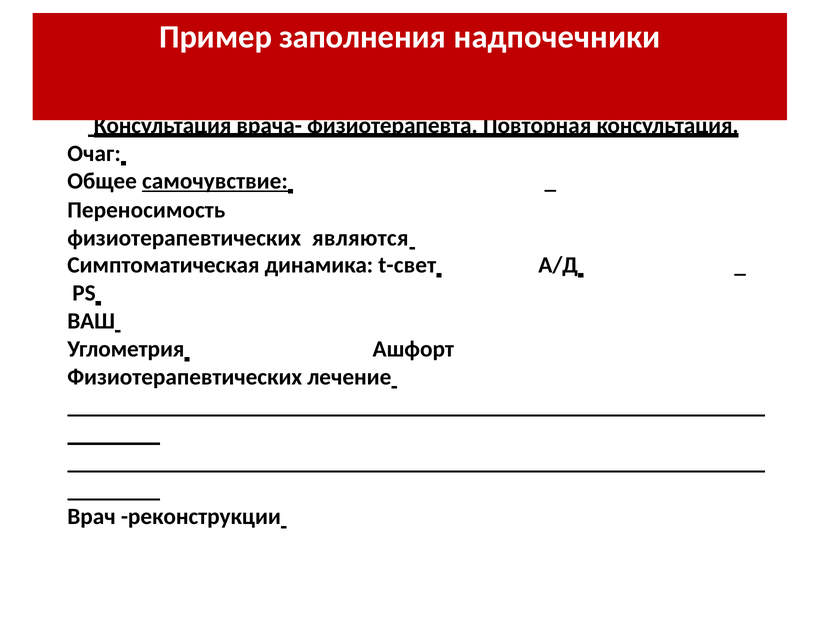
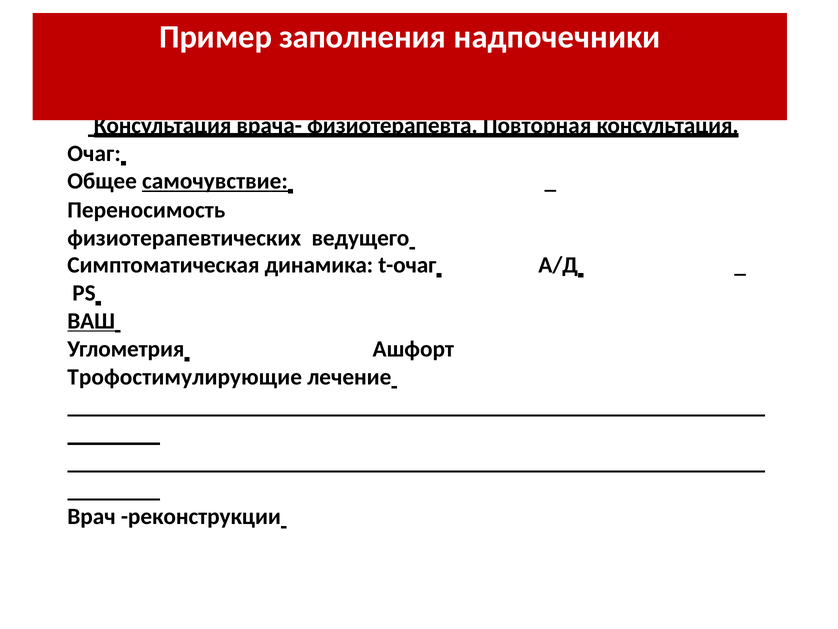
являются: являются -> ведущего
t-свет: t-свет -> t-очаг
ВАШ underline: none -> present
Физиотерапевтических at (185, 377): Физиотерапевтических -> Трофостимулирующие
